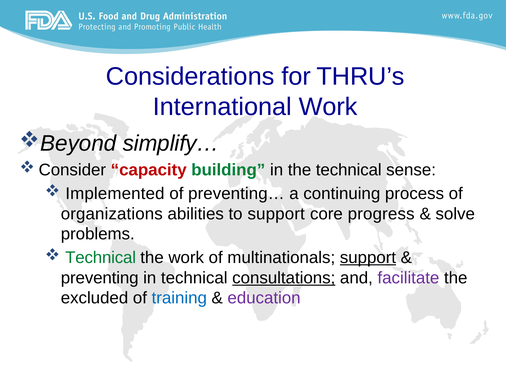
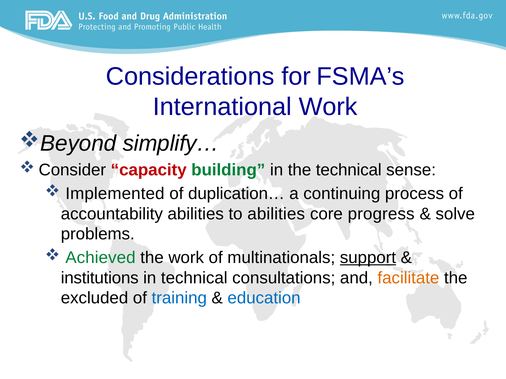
THRU’s: THRU’s -> FSMA’s
preventing…: preventing… -> duplication…
organizations: organizations -> accountability
to support: support -> abilities
Technical at (101, 258): Technical -> Achieved
preventing: preventing -> institutions
consultations underline: present -> none
facilitate colour: purple -> orange
education colour: purple -> blue
